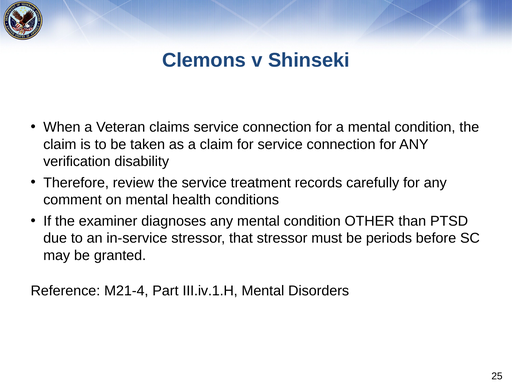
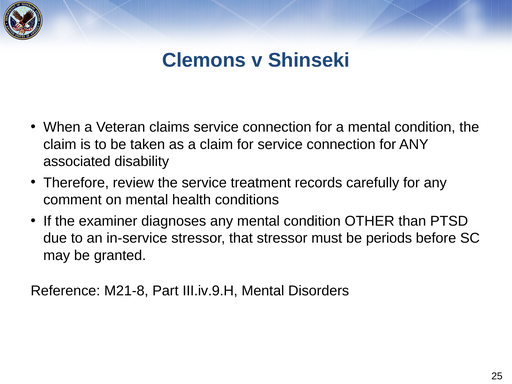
verification: verification -> associated
M21-4: M21-4 -> M21-8
III.iv.1.H: III.iv.1.H -> III.iv.9.H
